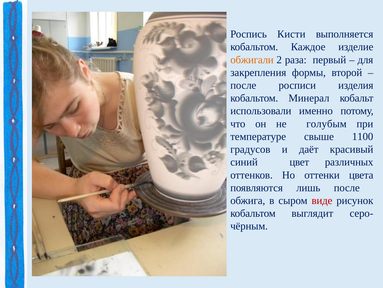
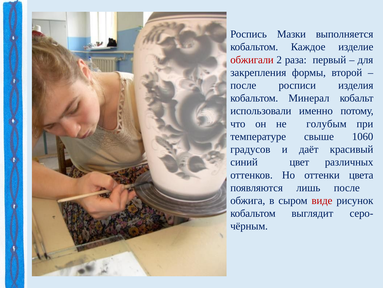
Кисти: Кисти -> Мазки
обжигали colour: orange -> red
1100: 1100 -> 1060
